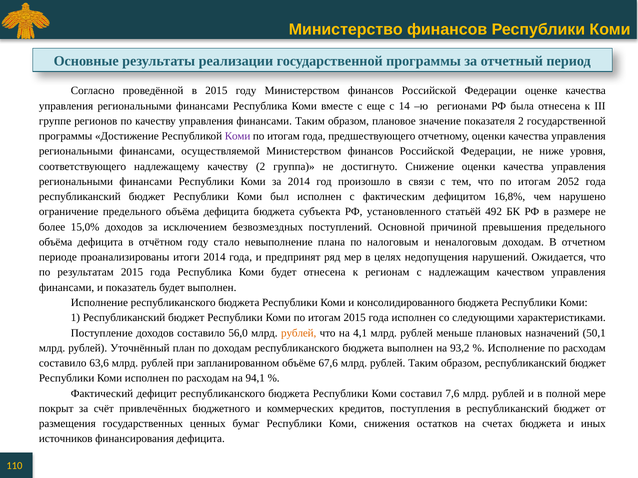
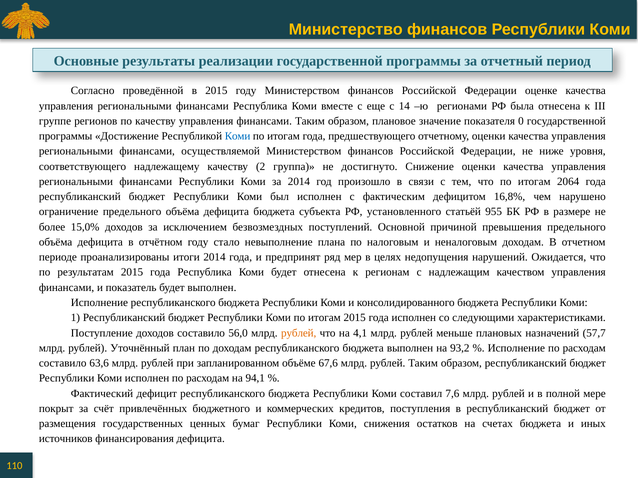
показателя 2: 2 -> 0
Коми at (238, 136) colour: purple -> blue
2052: 2052 -> 2064
492: 492 -> 955
50,1: 50,1 -> 57,7
